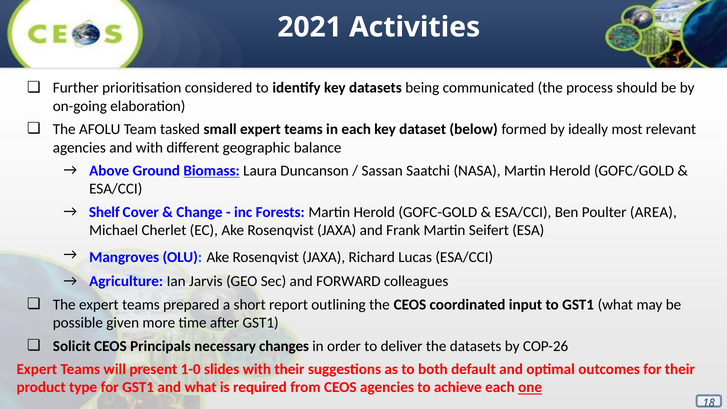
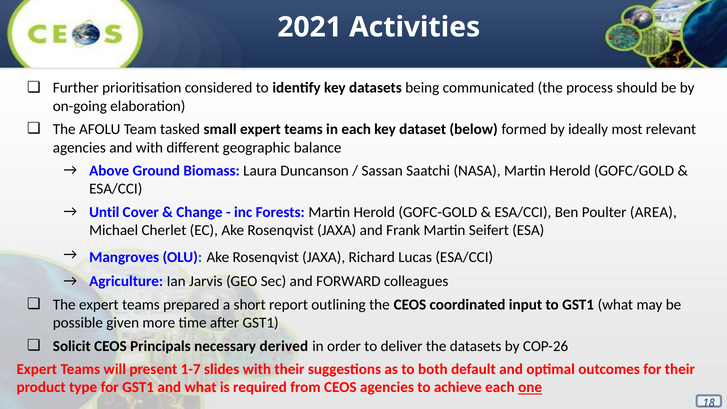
Biomass underline: present -> none
Shelf: Shelf -> Until
changes: changes -> derived
1-0: 1-0 -> 1-7
